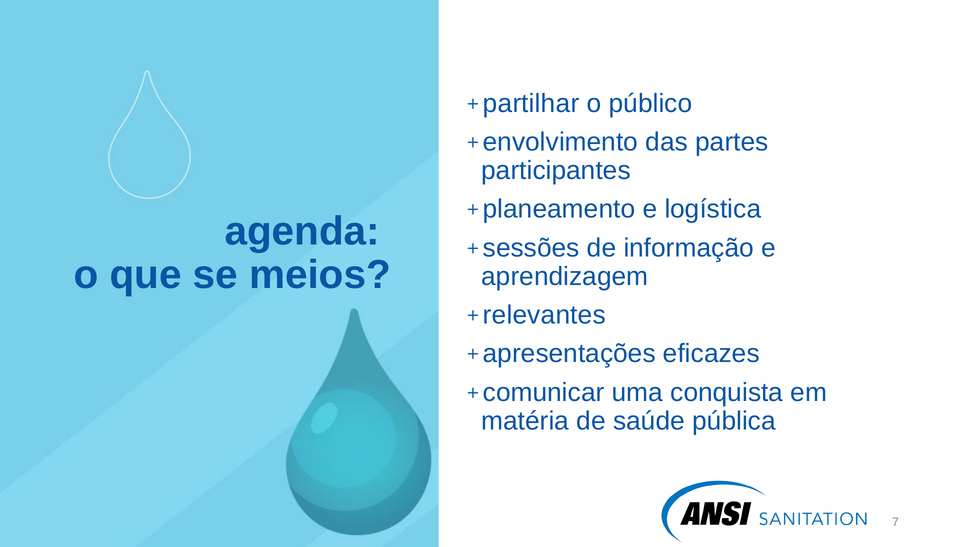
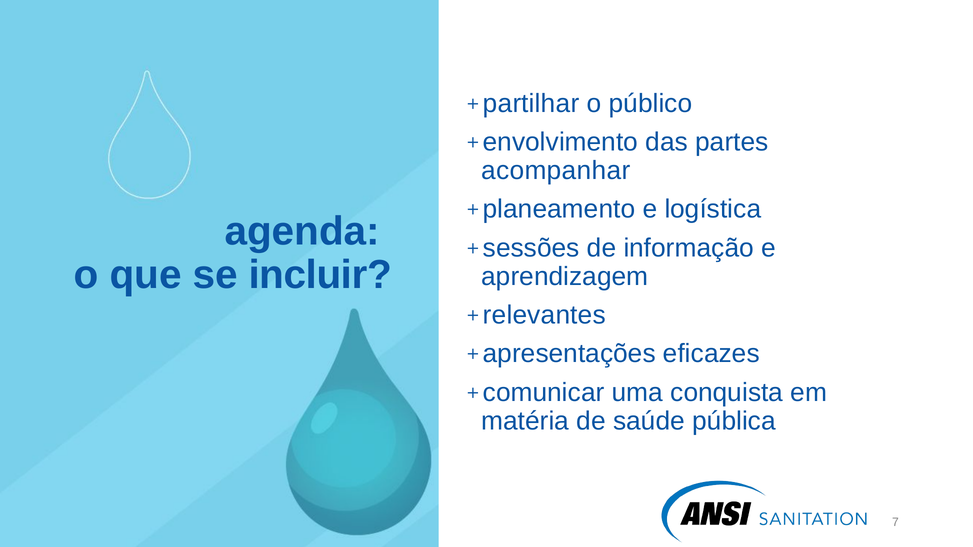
participantes: participantes -> acompanhar
meios: meios -> incluir
